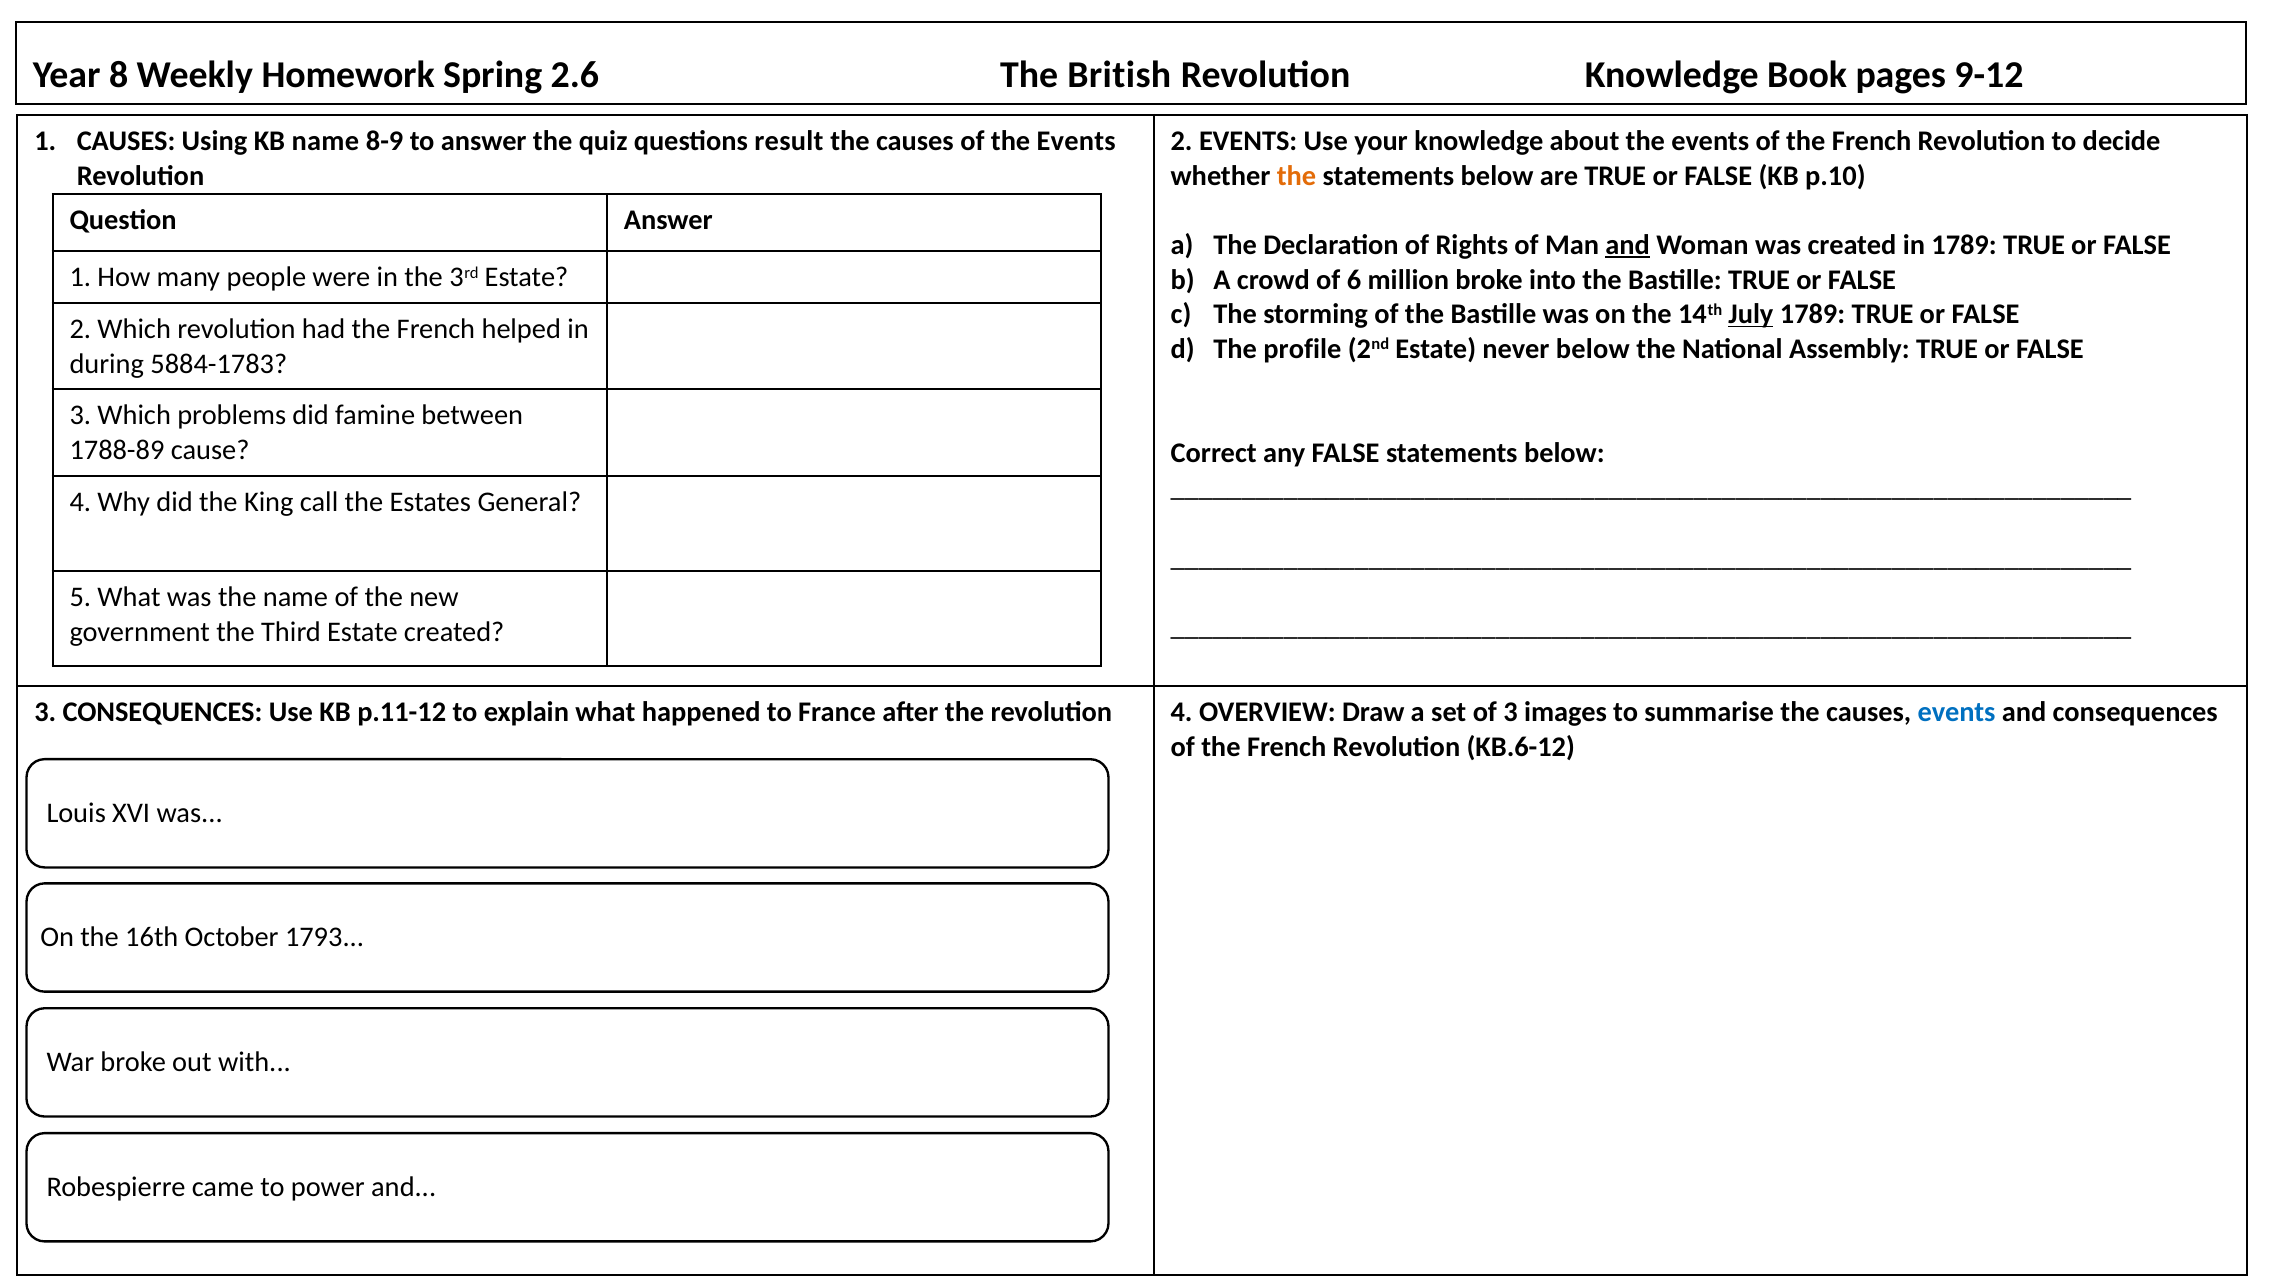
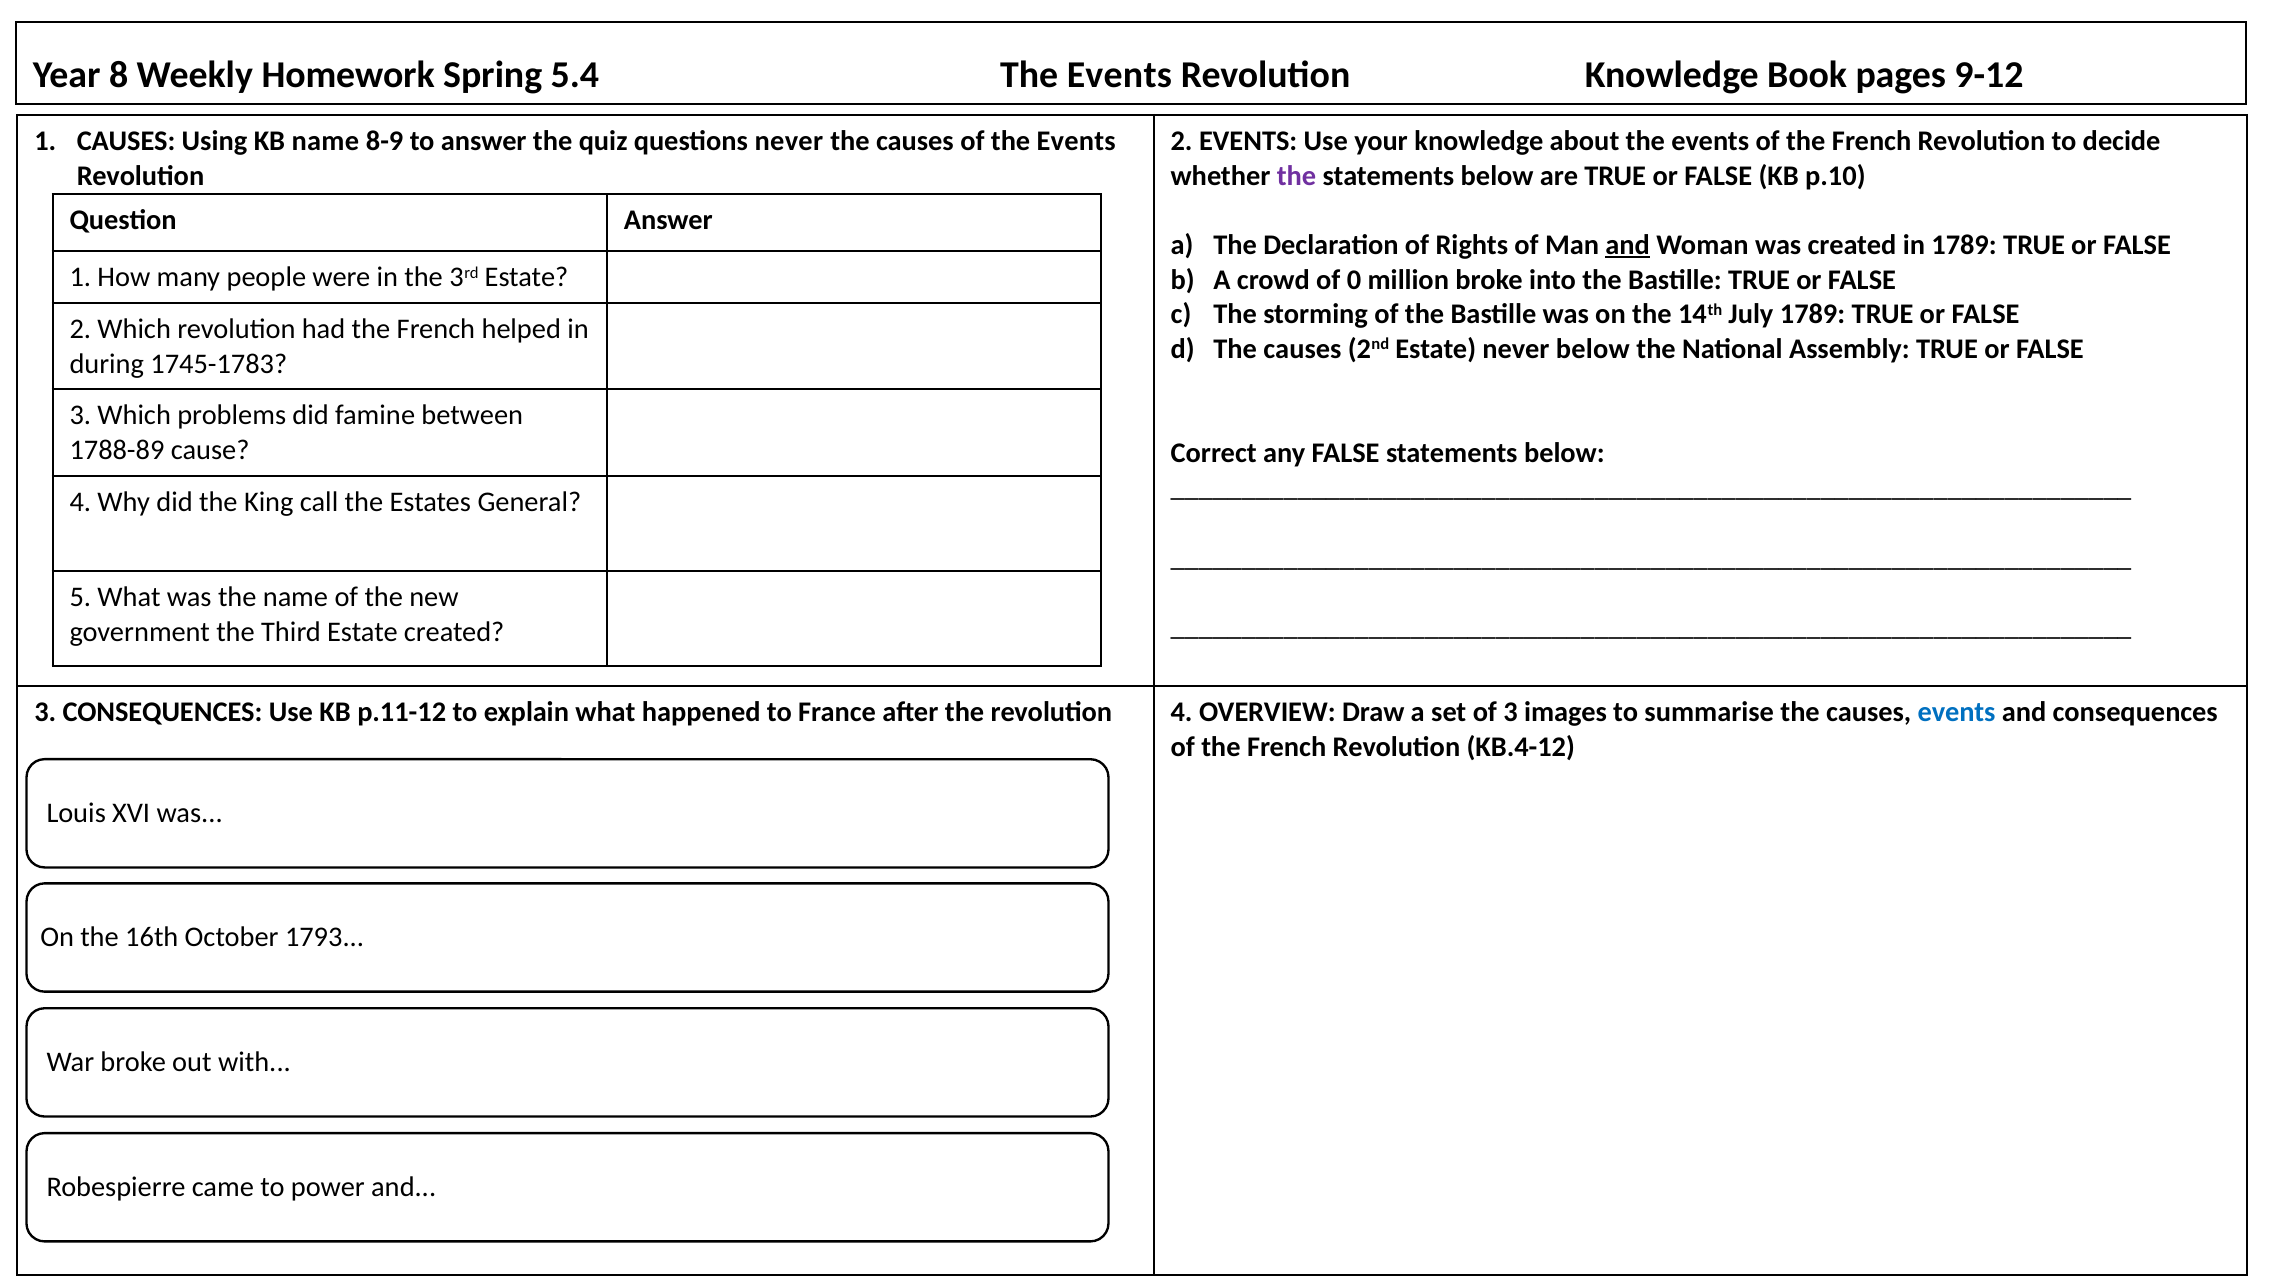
2.6: 2.6 -> 5.4
British at (1119, 75): British -> Events
questions result: result -> never
the at (1297, 176) colour: orange -> purple
6: 6 -> 0
July underline: present -> none
profile at (1302, 349): profile -> causes
5884-1783: 5884-1783 -> 1745-1783
KB.6-12: KB.6-12 -> KB.4-12
